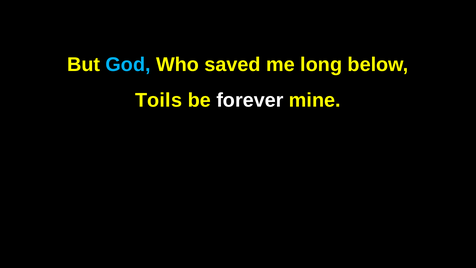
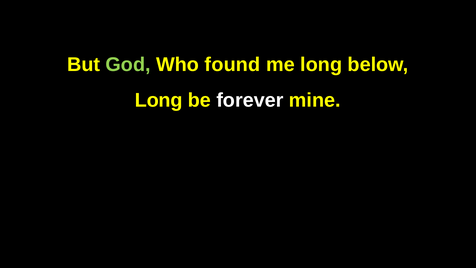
God colour: light blue -> light green
saved: saved -> found
Toils at (159, 100): Toils -> Long
